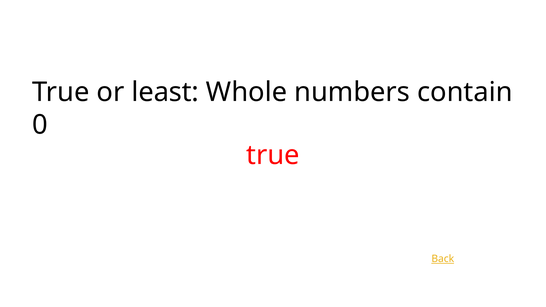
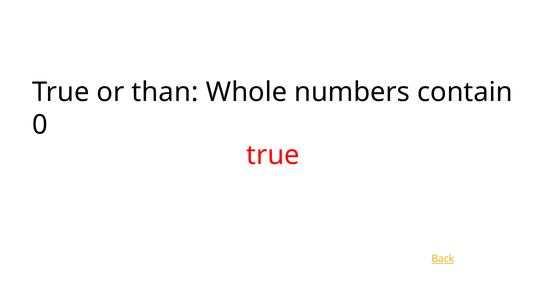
least: least -> than
